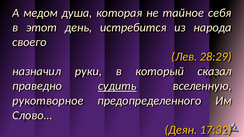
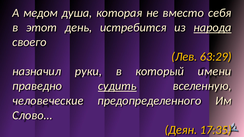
тайное: тайное -> вместо
народа underline: none -> present
28:29: 28:29 -> 63:29
сказал: сказал -> имени
рукотворное: рукотворное -> человеческие
17:32: 17:32 -> 17:35
